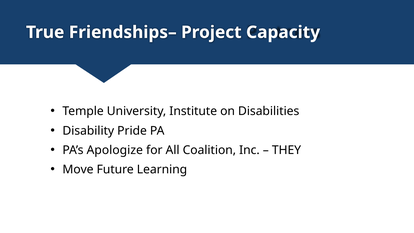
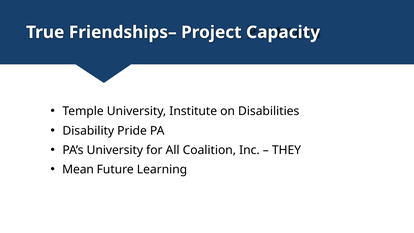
PA’s Apologize: Apologize -> University
Move: Move -> Mean
